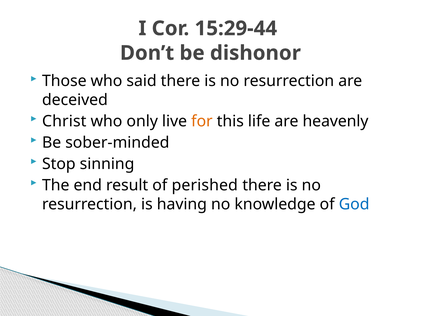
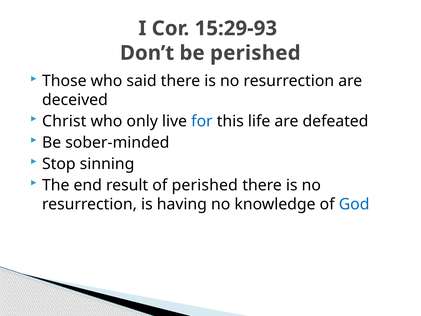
15:29-44: 15:29-44 -> 15:29-93
be dishonor: dishonor -> perished
for colour: orange -> blue
heavenly: heavenly -> defeated
